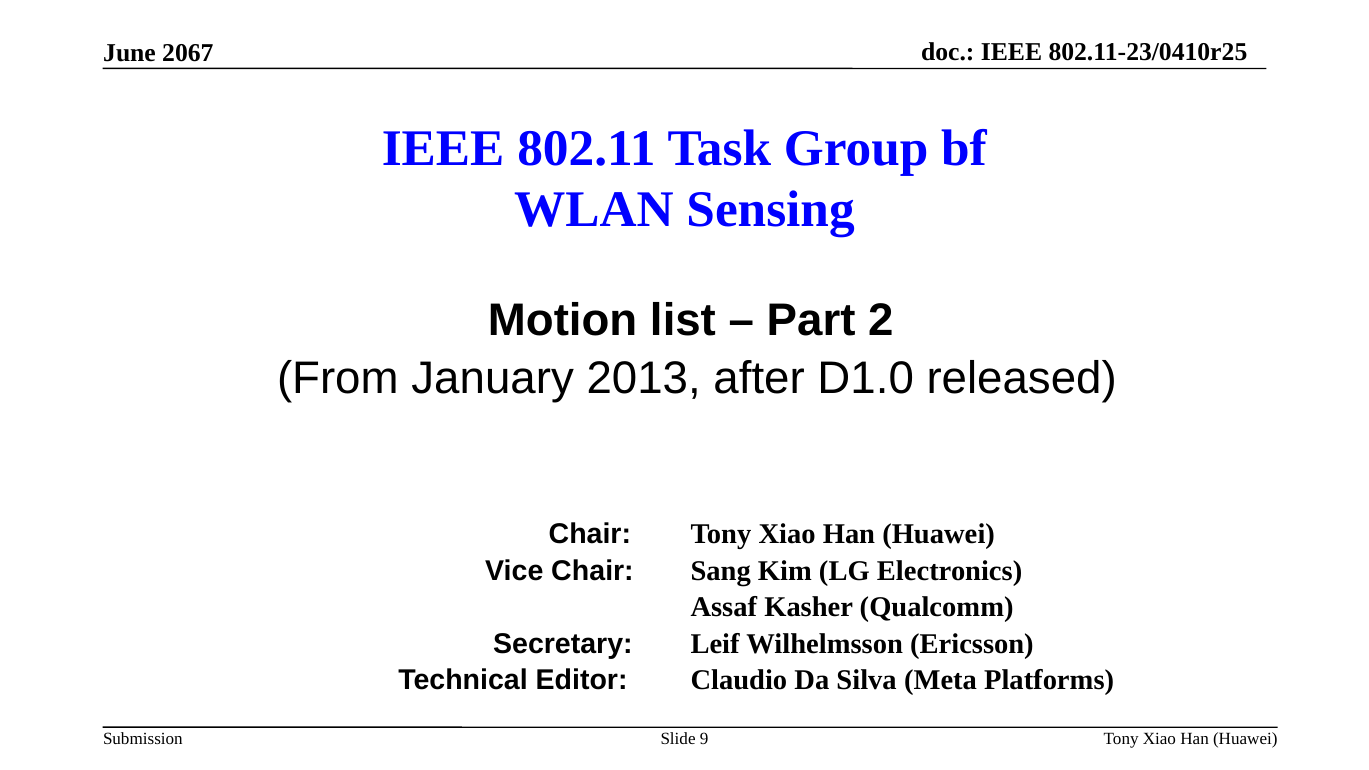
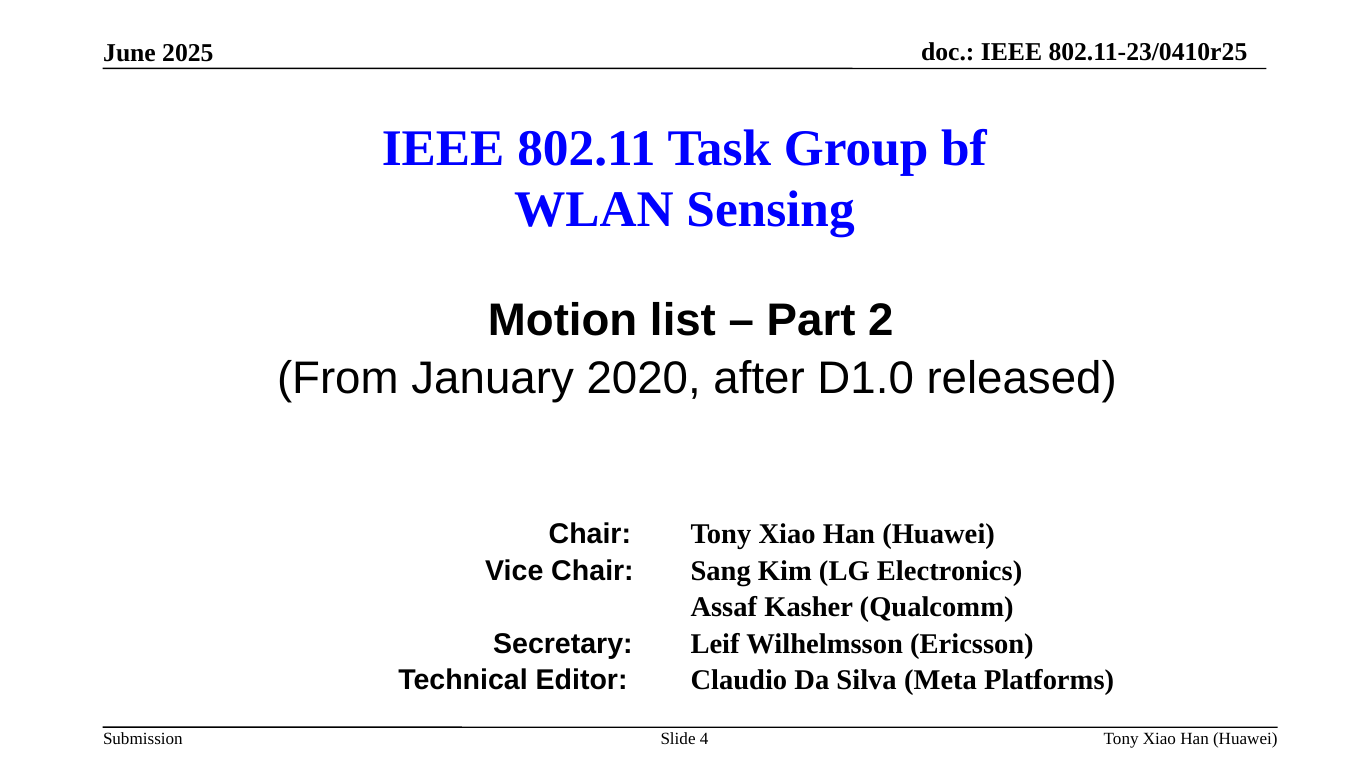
2067: 2067 -> 2025
2013: 2013 -> 2020
9: 9 -> 4
